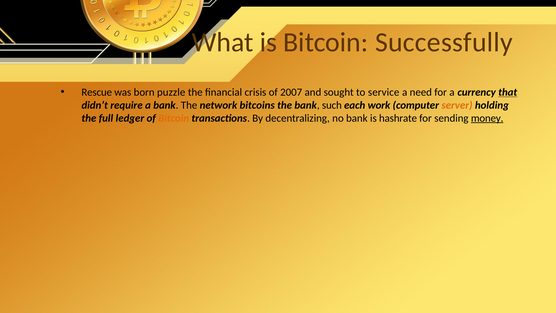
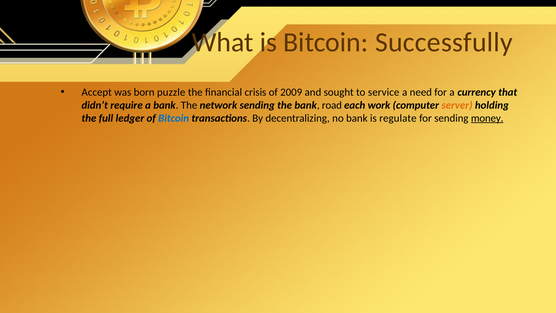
Rescue: Rescue -> Accept
2007: 2007 -> 2009
that underline: present -> none
network bitcoins: bitcoins -> sending
such: such -> road
Bitcoin at (174, 118) colour: orange -> blue
hashrate: hashrate -> regulate
